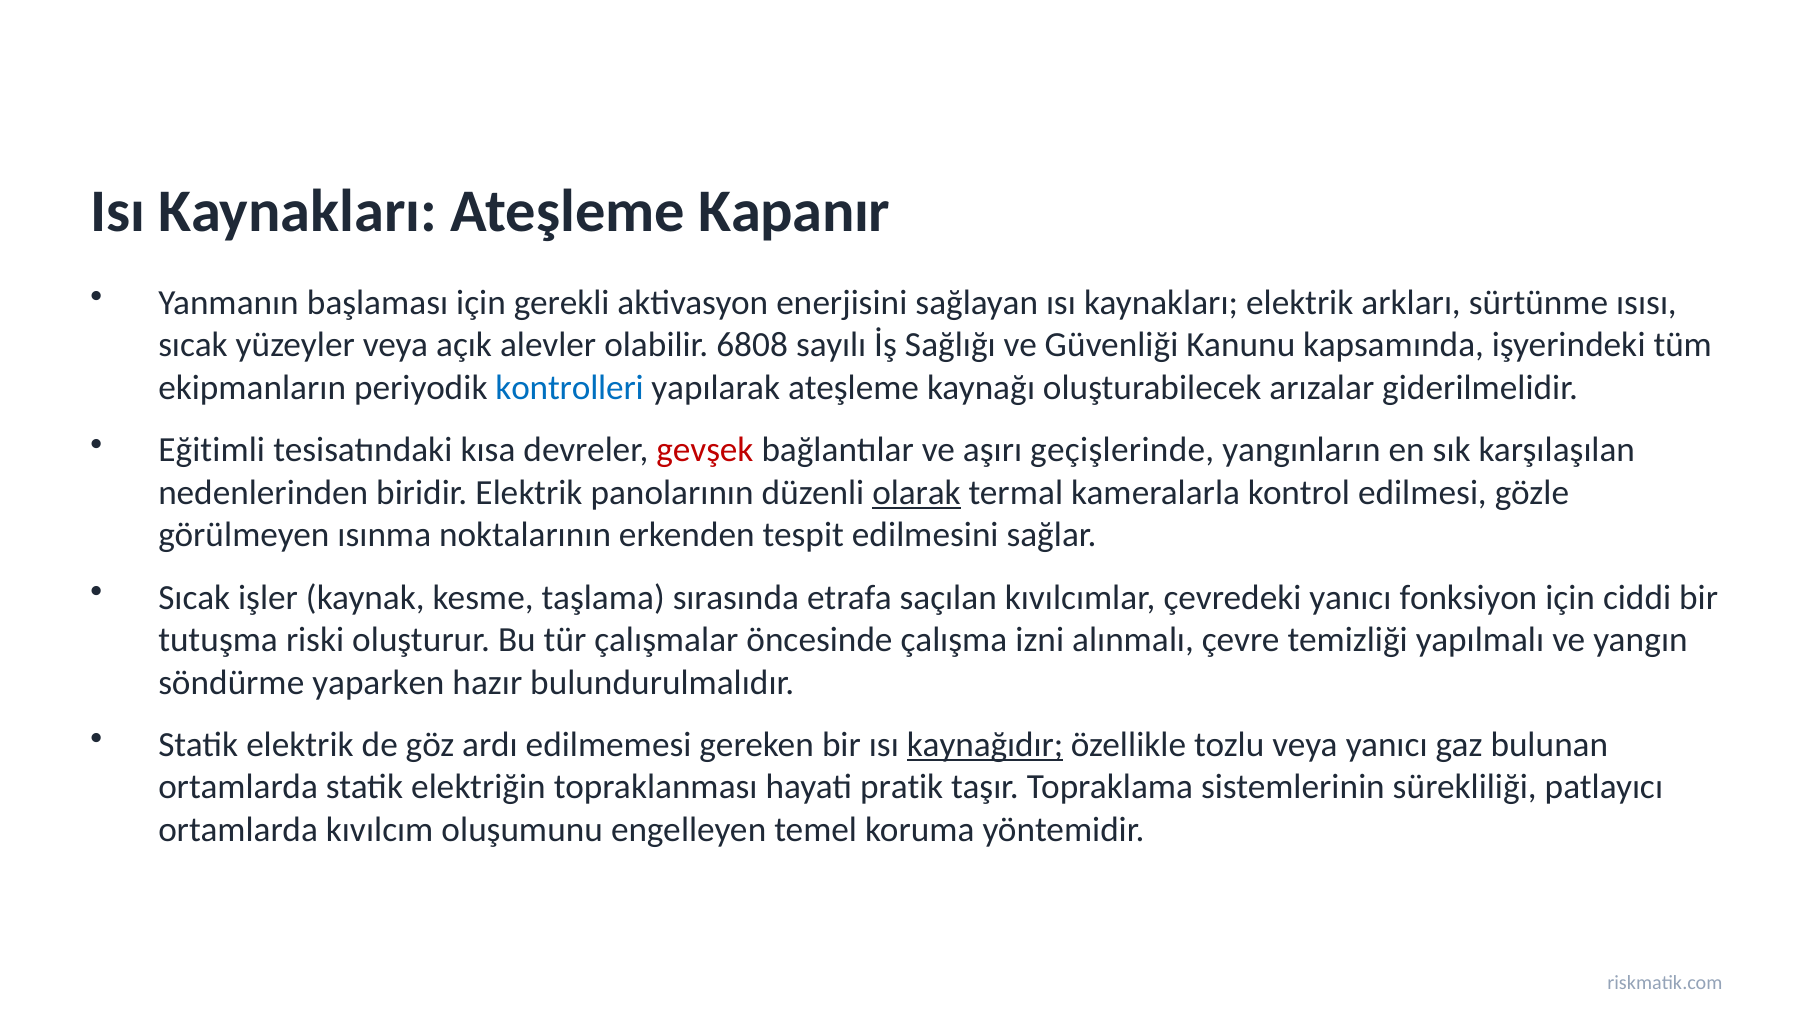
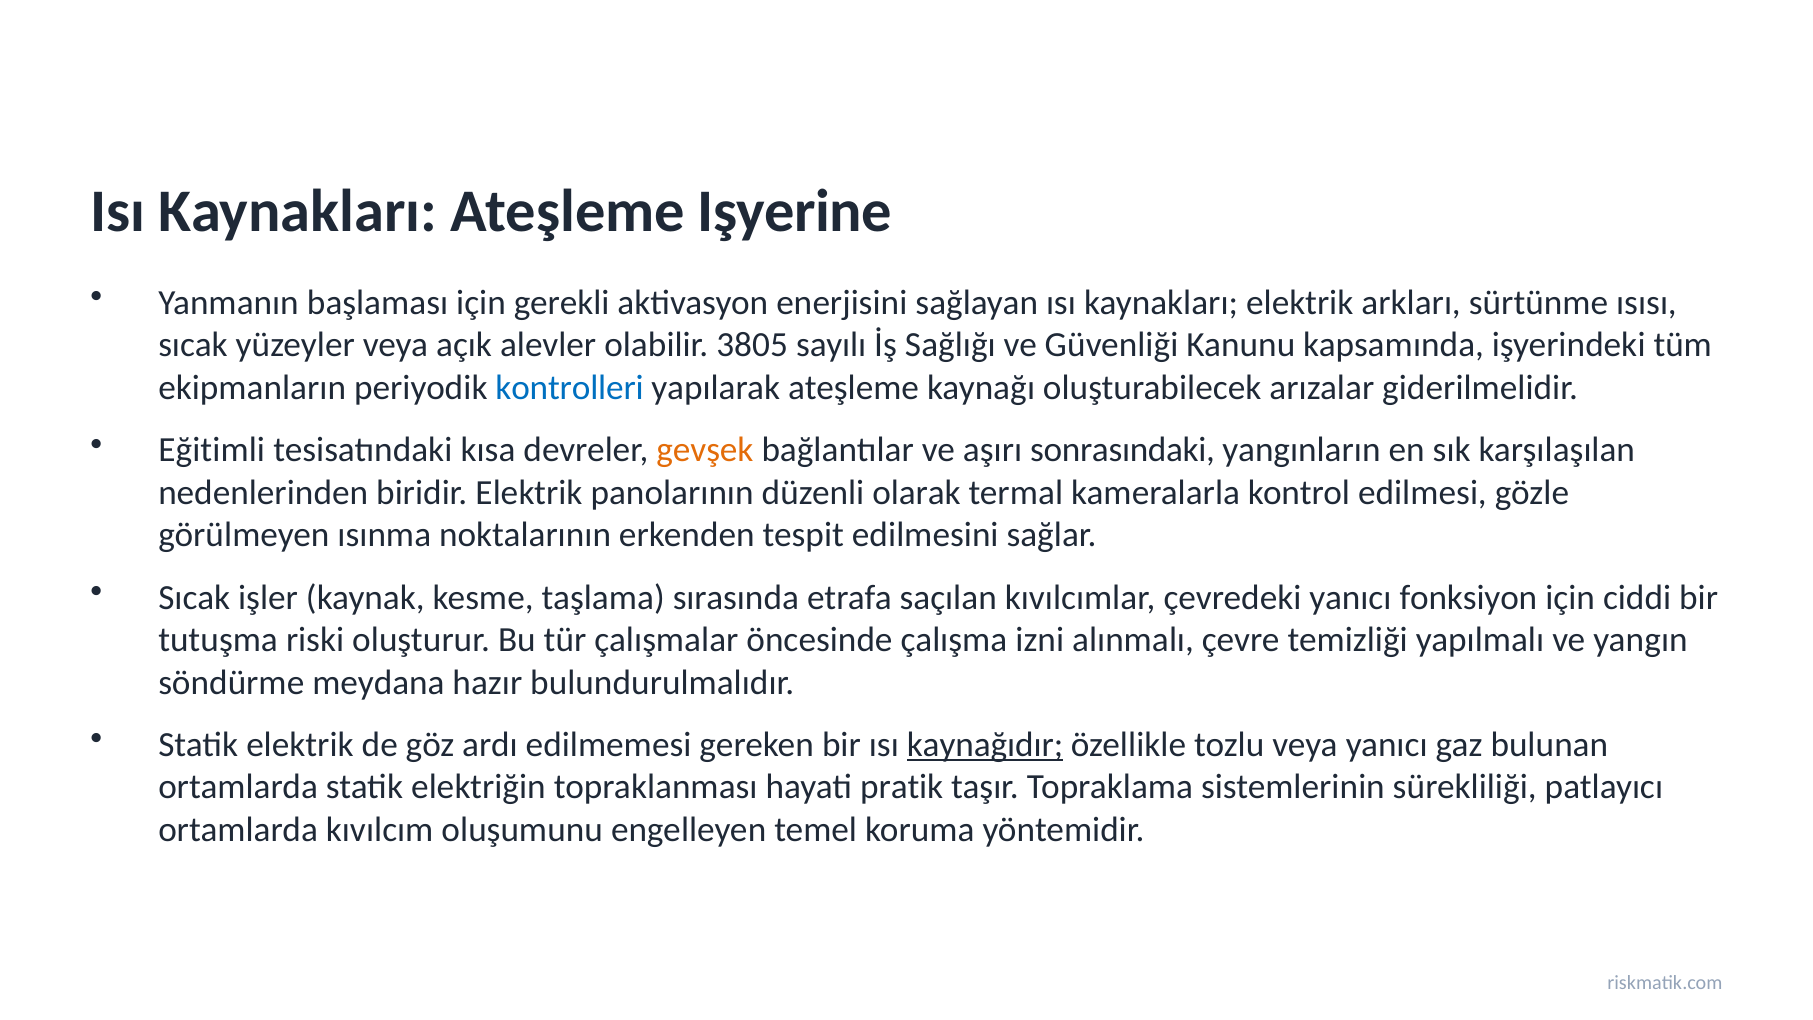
Kapanır: Kapanır -> Işyerine
6808: 6808 -> 3805
gevşek colour: red -> orange
geçişlerinde: geçişlerinde -> sonrasındaki
olarak underline: present -> none
yaparken: yaparken -> meydana
